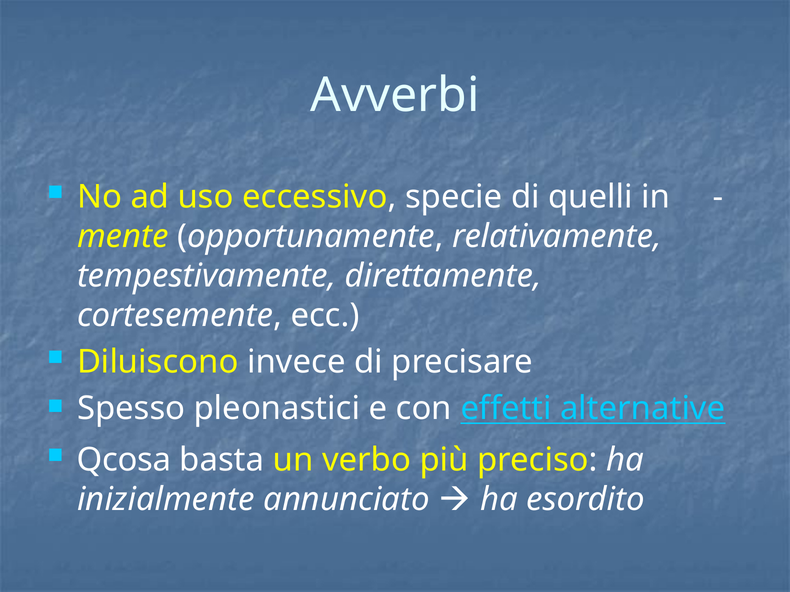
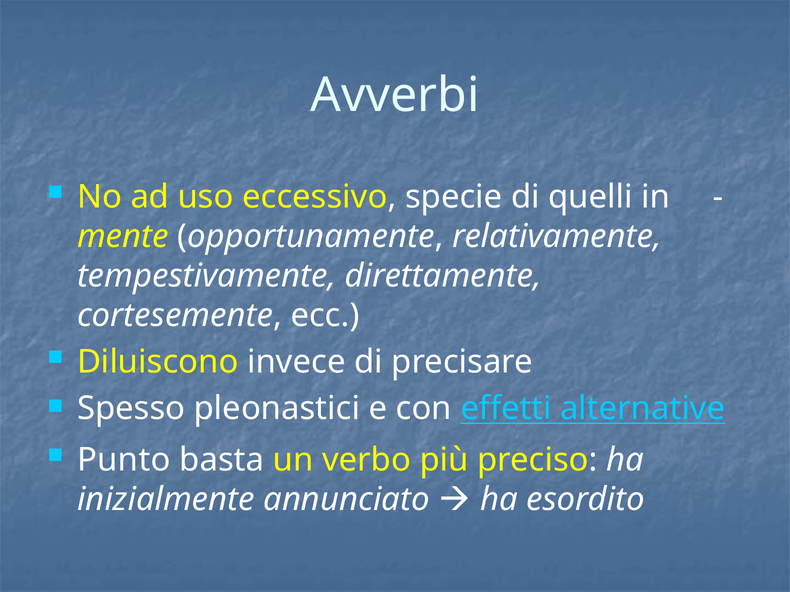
Qcosa: Qcosa -> Punto
